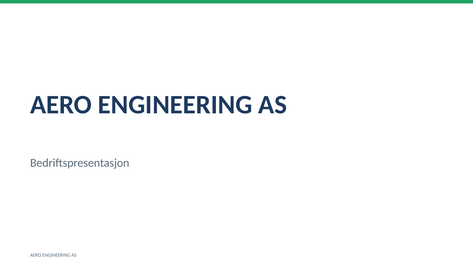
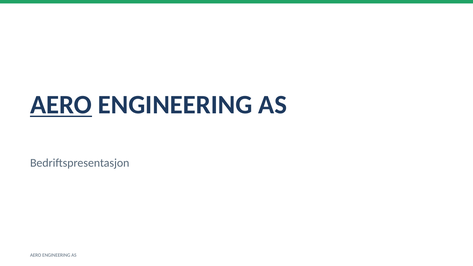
AERO at (61, 105) underline: none -> present
